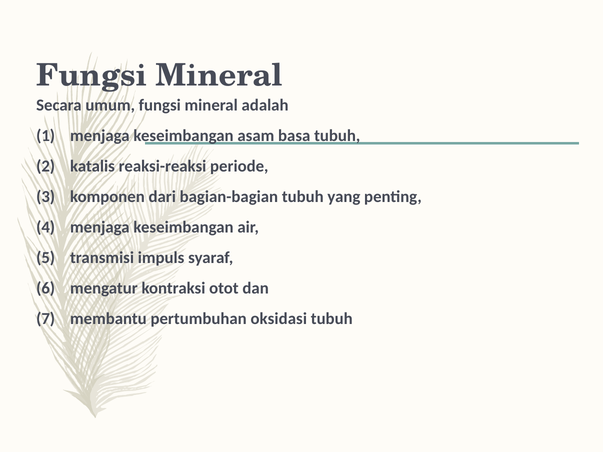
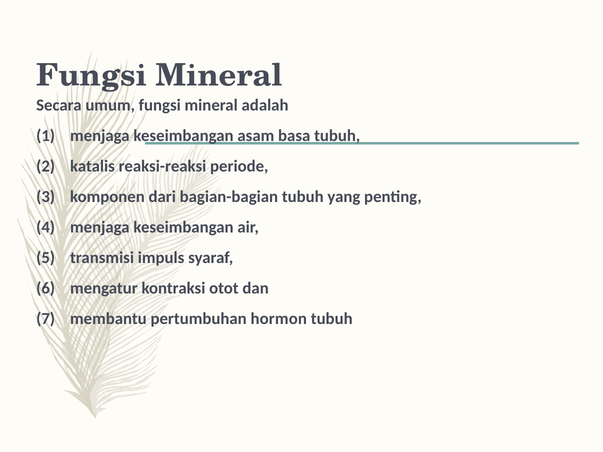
oksidasi: oksidasi -> hormon
